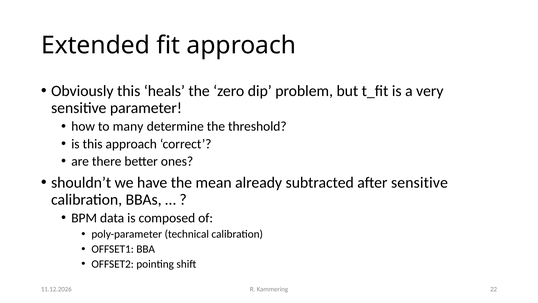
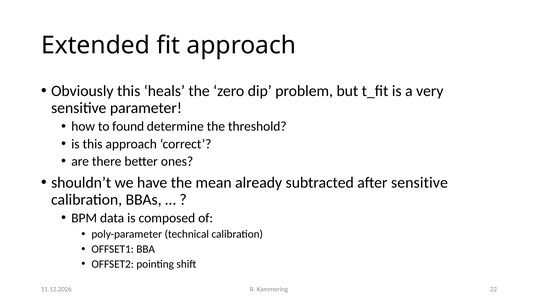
many: many -> found
